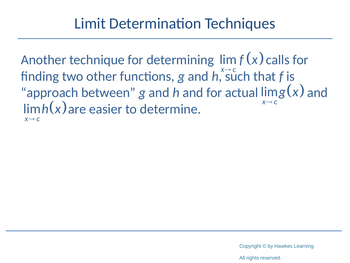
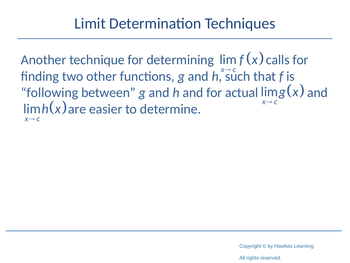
approach: approach -> following
